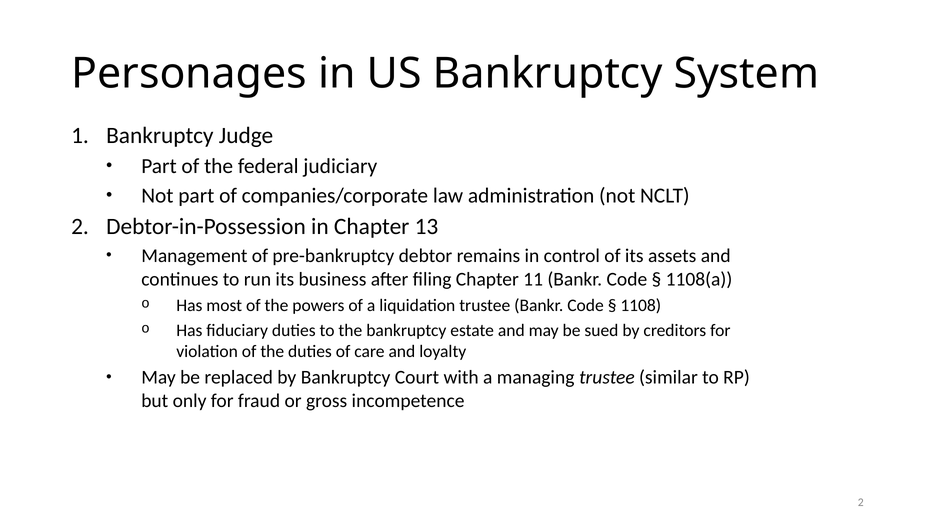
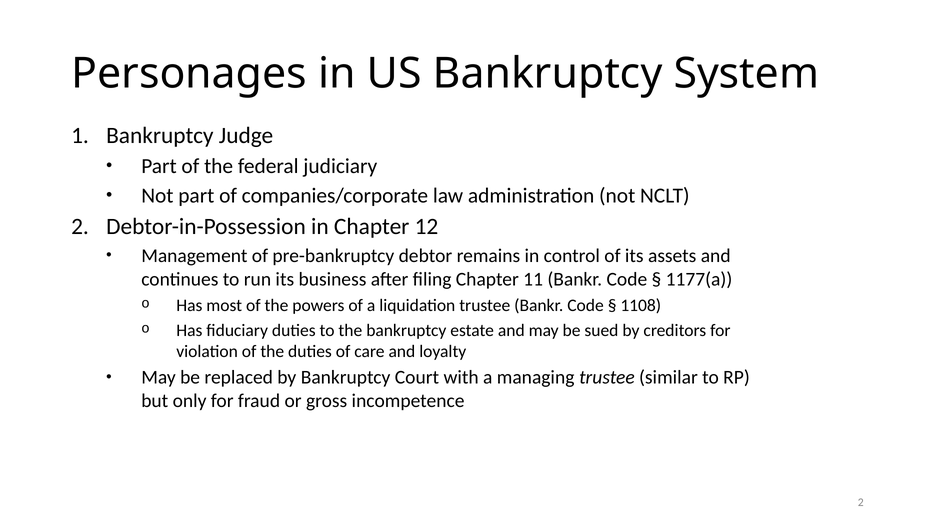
13: 13 -> 12
1108(a: 1108(a -> 1177(a
